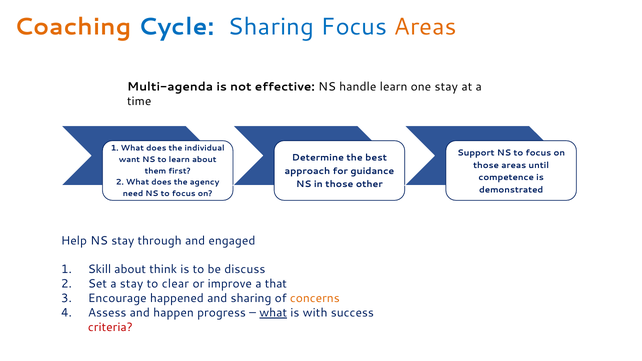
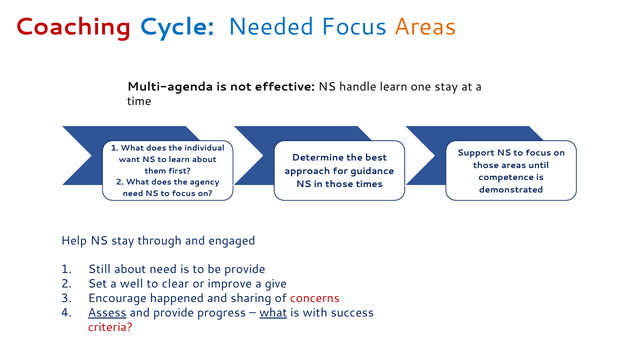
Coaching colour: orange -> red
Cycle Sharing: Sharing -> Needed
other: other -> times
Skill: Skill -> Still
about think: think -> need
be discuss: discuss -> provide
a stay: stay -> well
that: that -> give
concerns colour: orange -> red
Assess underline: none -> present
and happen: happen -> provide
